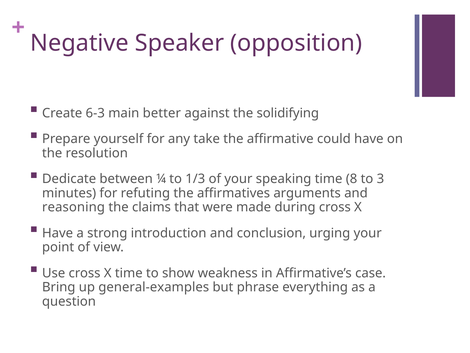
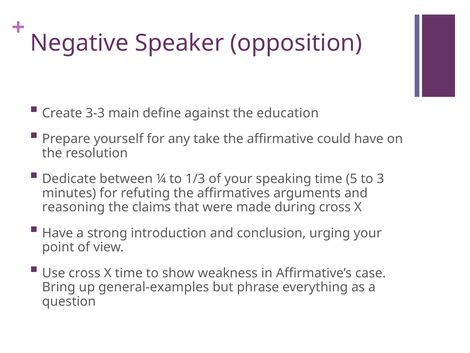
6-3: 6-3 -> 3-3
better: better -> define
solidifying: solidifying -> education
8: 8 -> 5
